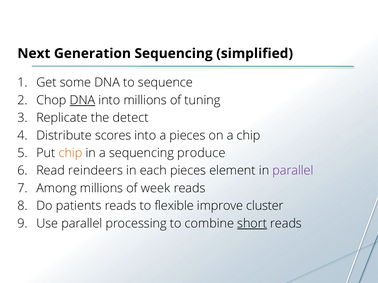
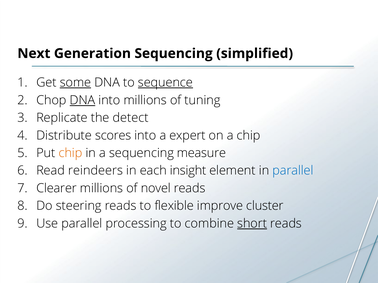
some underline: none -> present
sequence underline: none -> present
a pieces: pieces -> expert
produce: produce -> measure
each pieces: pieces -> insight
parallel at (293, 171) colour: purple -> blue
Among: Among -> Clearer
week: week -> novel
patients: patients -> steering
